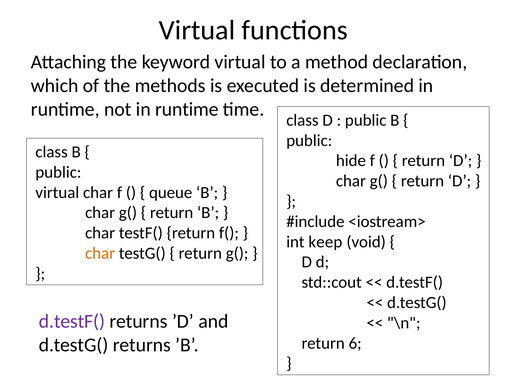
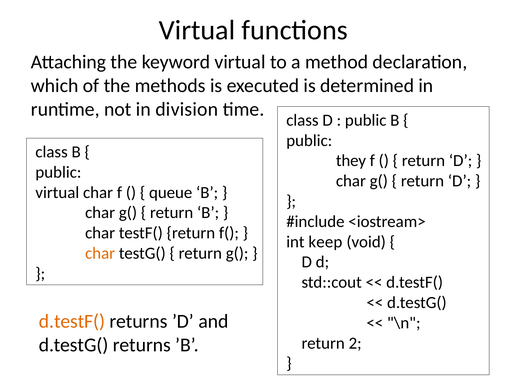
not in runtime: runtime -> division
hide: hide -> they
d.testF( at (72, 322) colour: purple -> orange
6: 6 -> 2
